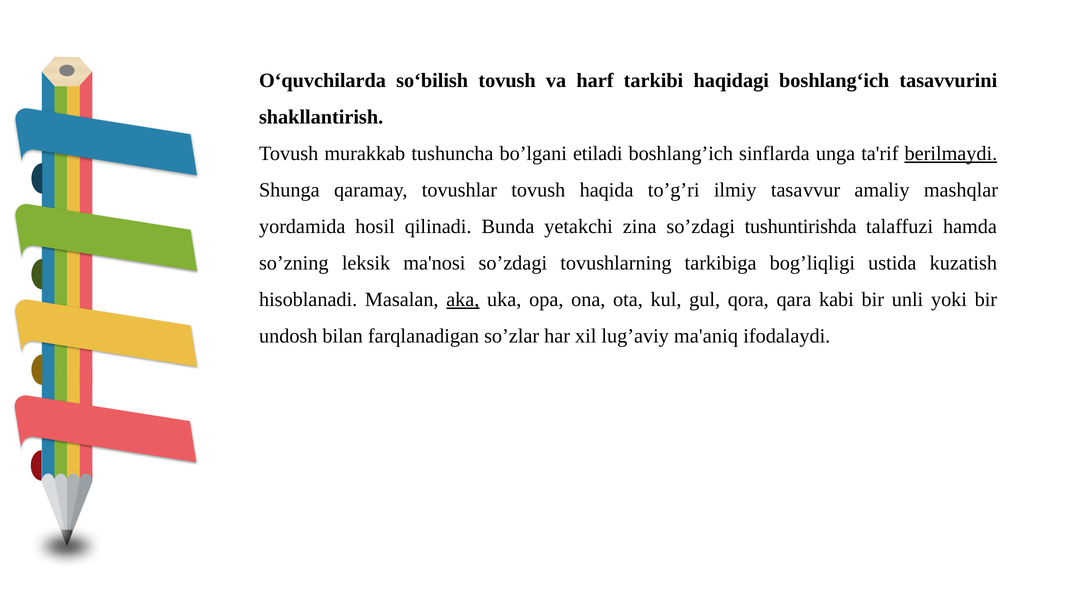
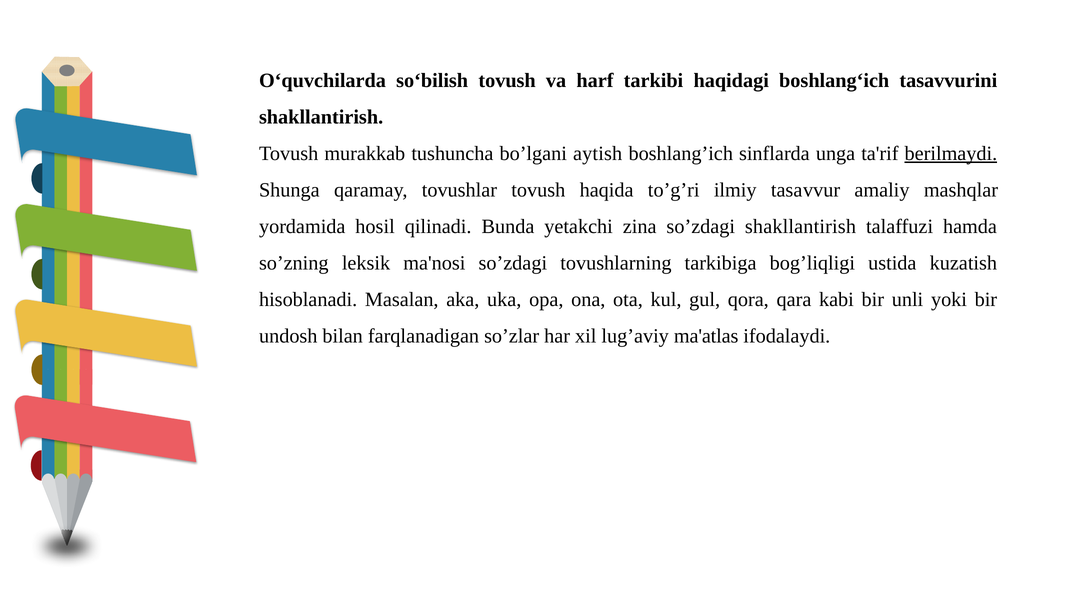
etiladi: etiladi -> aytish
so’zdagi tushuntirishda: tushuntirishda -> shakllantirish
aka underline: present -> none
ma'aniq: ma'aniq -> ma'atlas
